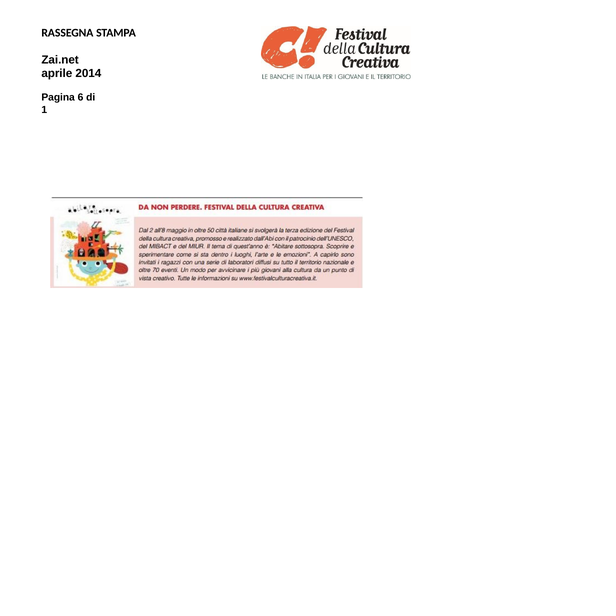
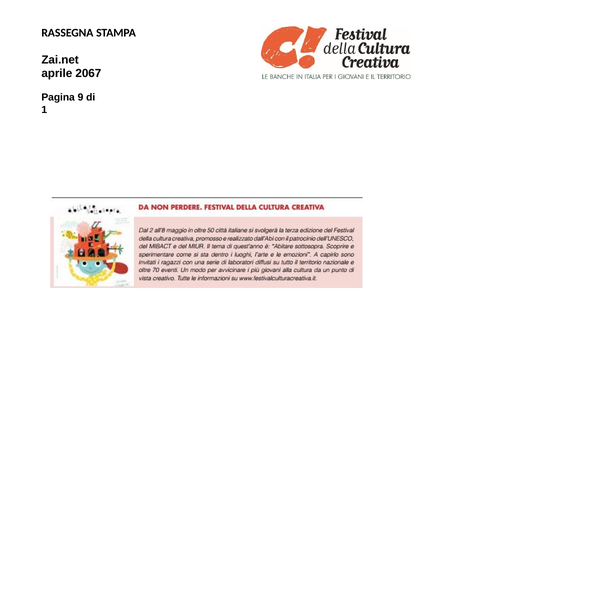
2014: 2014 -> 2067
6: 6 -> 9
